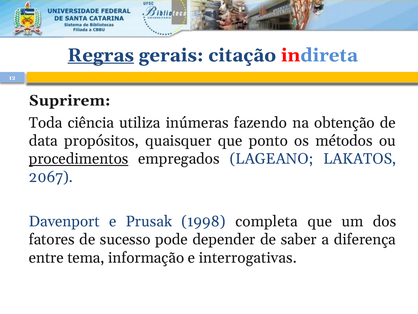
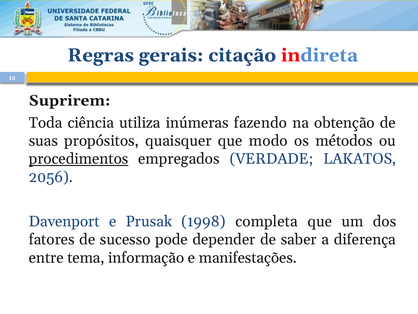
Regras underline: present -> none
data: data -> suas
ponto: ponto -> modo
LAGEANO: LAGEANO -> VERDADE
2067: 2067 -> 2056
interrogativas: interrogativas -> manifestações
